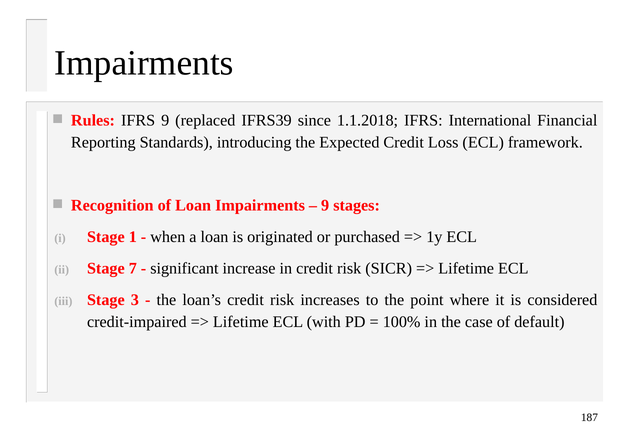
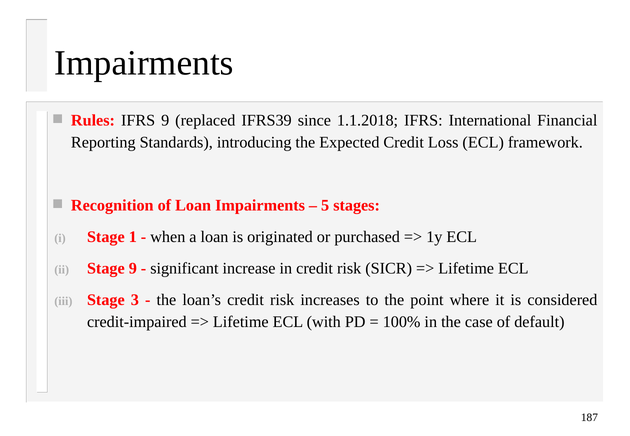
9 at (325, 206): 9 -> 5
Stage 7: 7 -> 9
